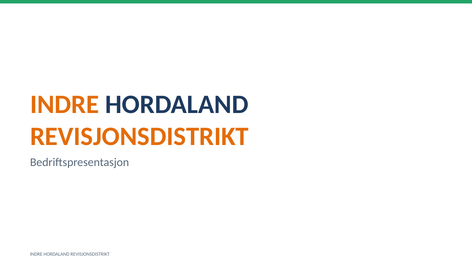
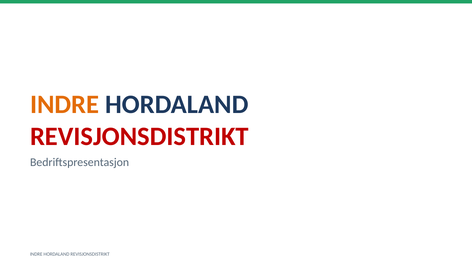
REVISJONSDISTRIKT at (139, 137) colour: orange -> red
